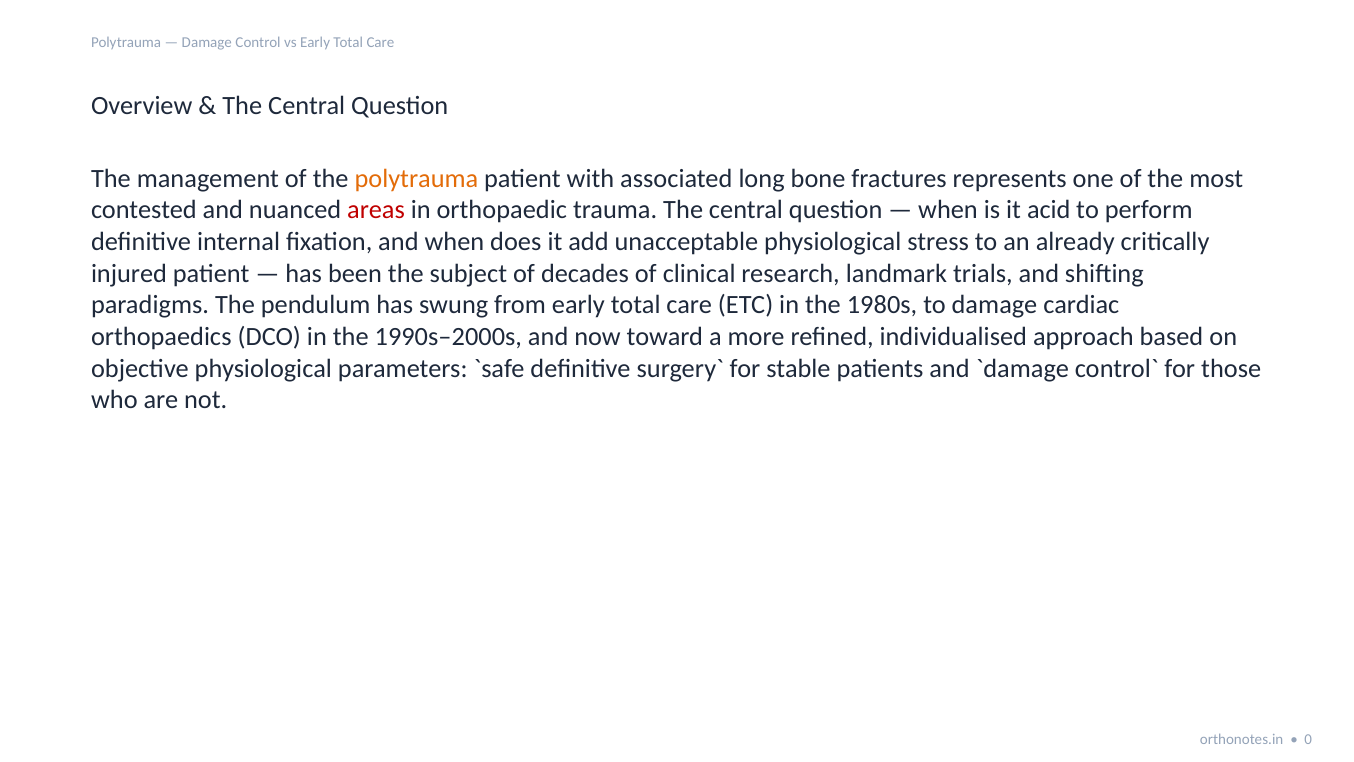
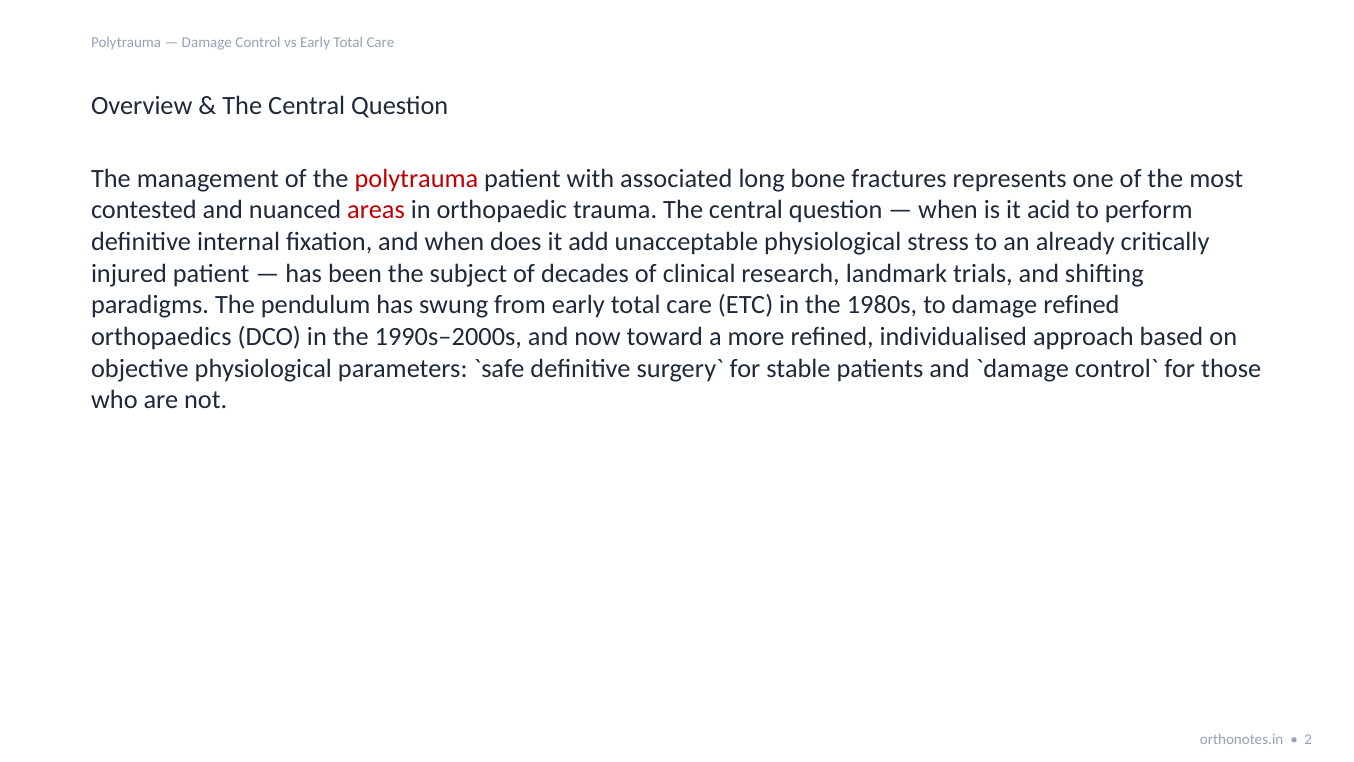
polytrauma at (416, 178) colour: orange -> red
damage cardiac: cardiac -> refined
0: 0 -> 2
